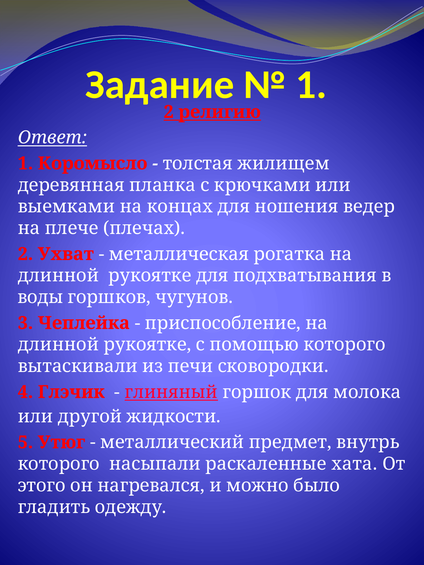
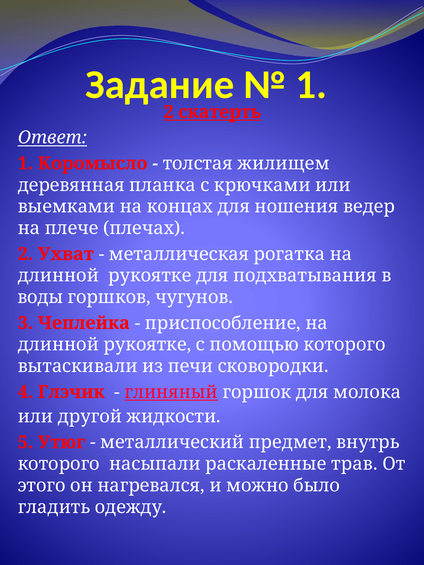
религию: религию -> скатерть
хата: хата -> трав
